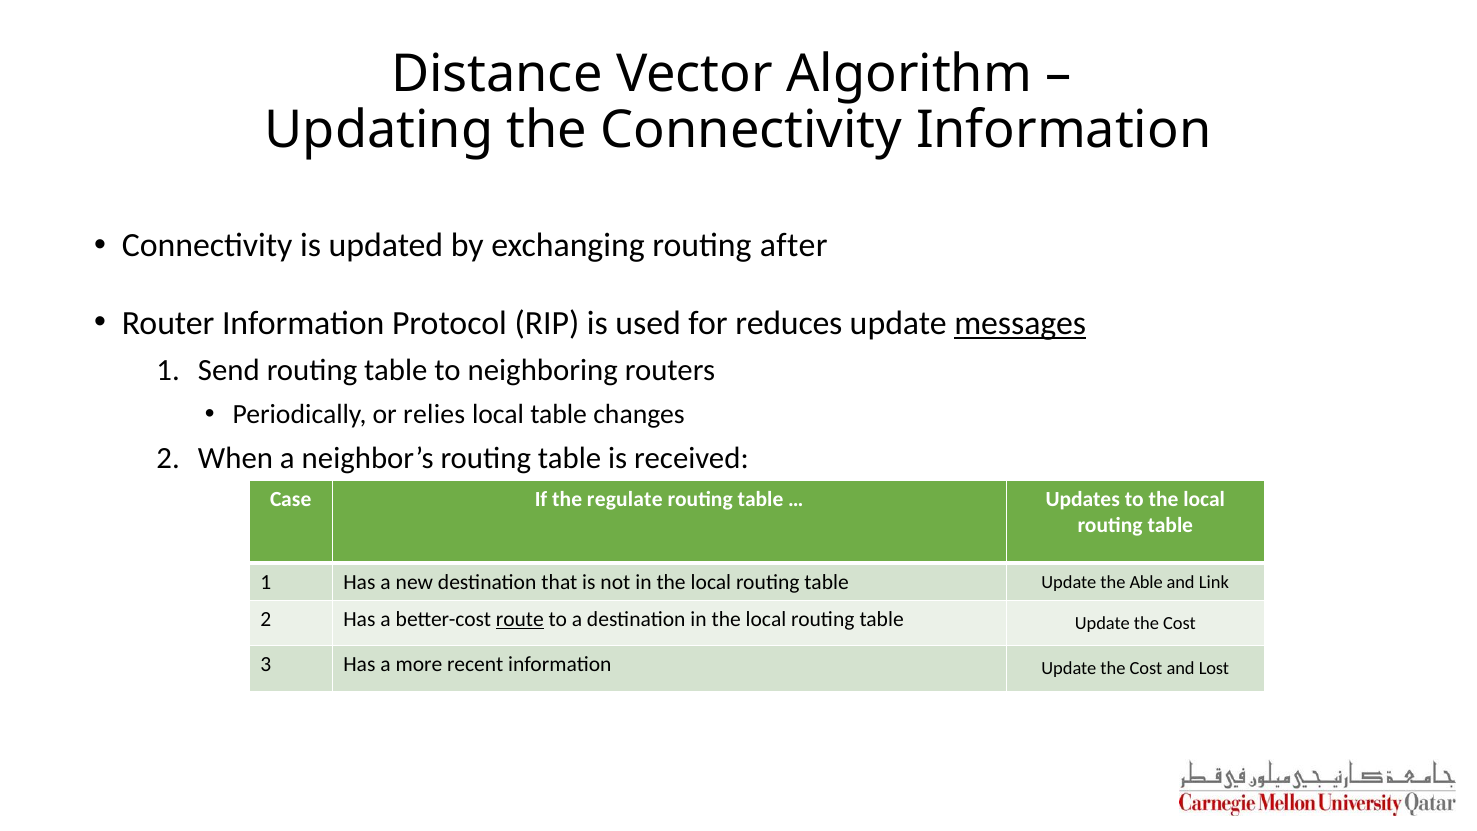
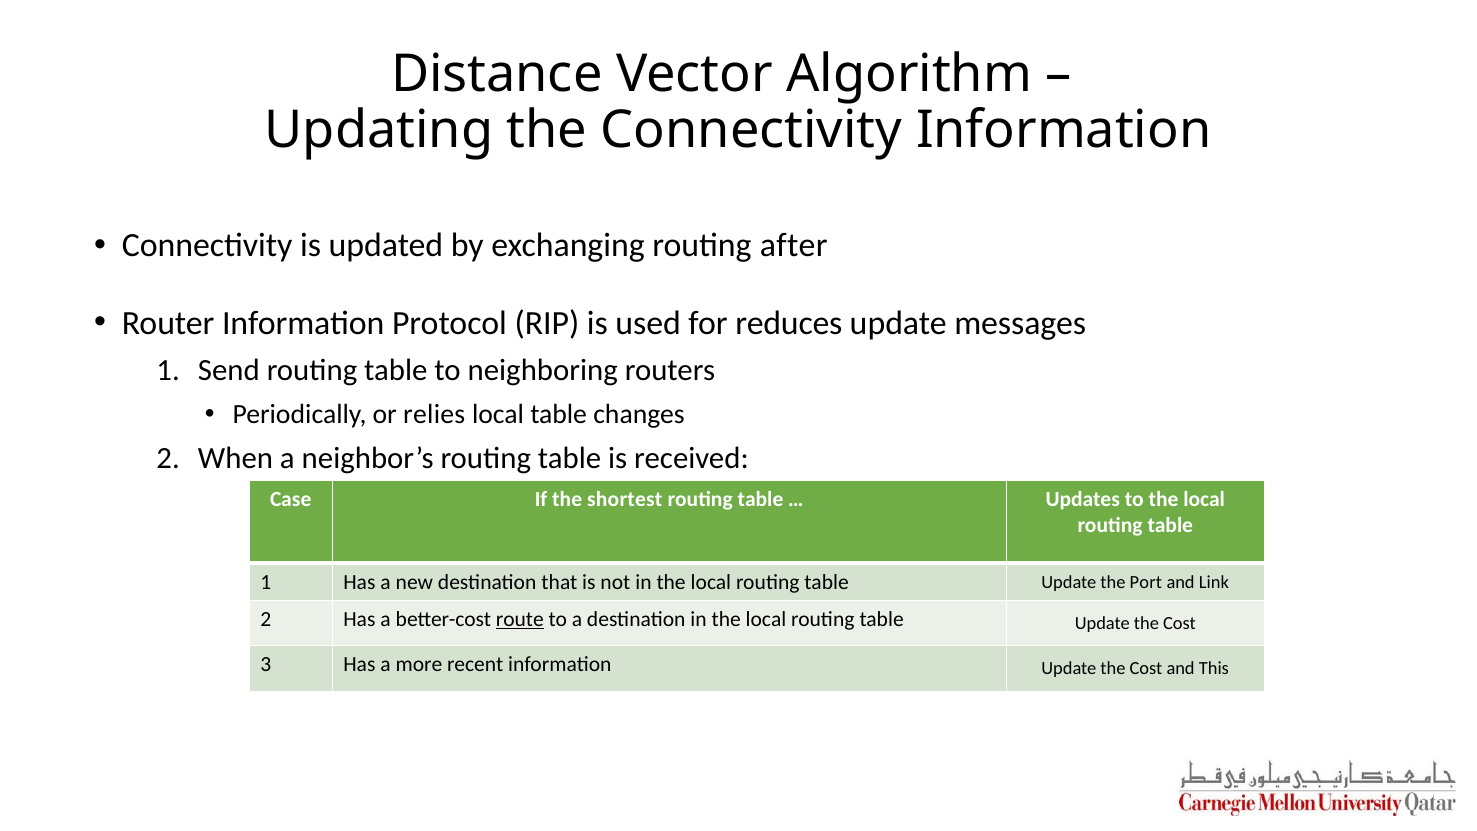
messages underline: present -> none
regulate: regulate -> shortest
Able: Able -> Port
Lost: Lost -> This
